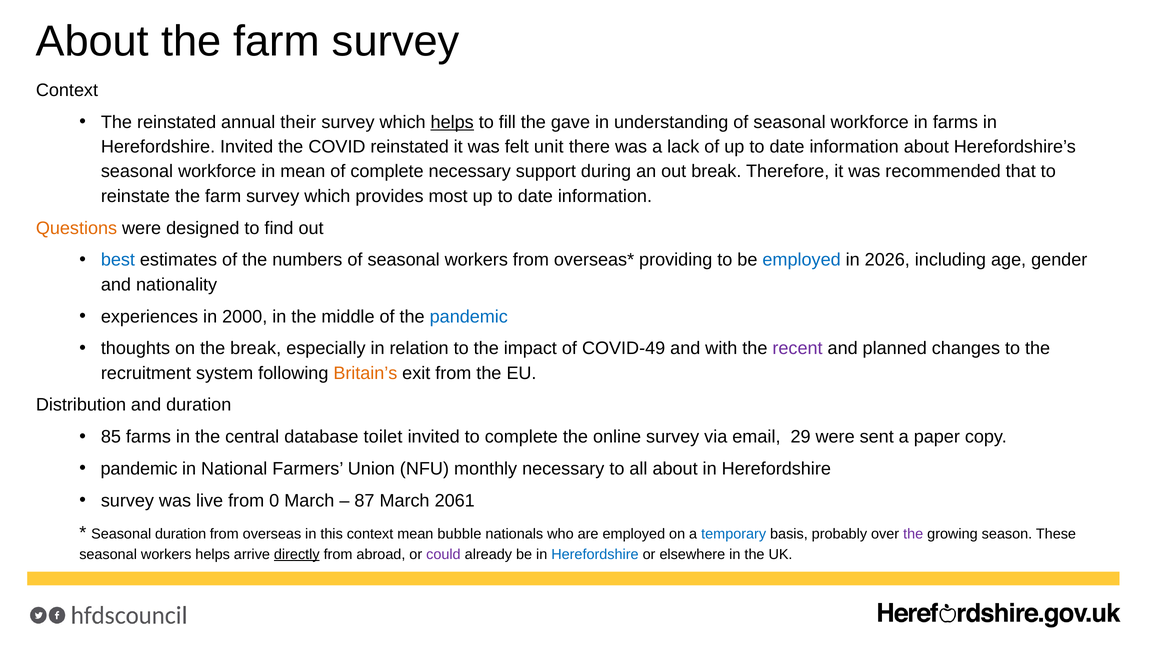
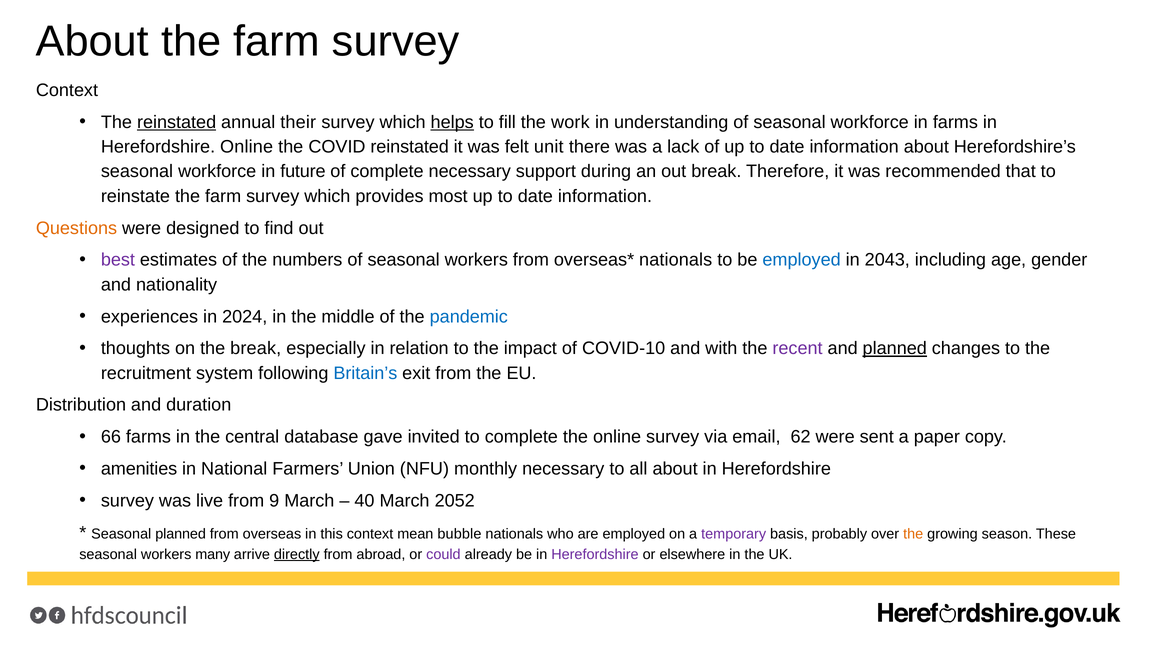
reinstated at (177, 122) underline: none -> present
gave: gave -> work
Herefordshire Invited: Invited -> Online
in mean: mean -> future
best colour: blue -> purple
providing at (676, 260): providing -> nationals
2026: 2026 -> 2043
2000: 2000 -> 2024
COVID-49: COVID-49 -> COVID-10
planned at (895, 349) underline: none -> present
Britain’s colour: orange -> blue
85: 85 -> 66
toilet: toilet -> gave
29: 29 -> 62
pandemic at (139, 469): pandemic -> amenities
0: 0 -> 9
87: 87 -> 40
2061: 2061 -> 2052
Seasonal duration: duration -> planned
temporary colour: blue -> purple
the at (913, 534) colour: purple -> orange
workers helps: helps -> many
Herefordshire at (595, 555) colour: blue -> purple
